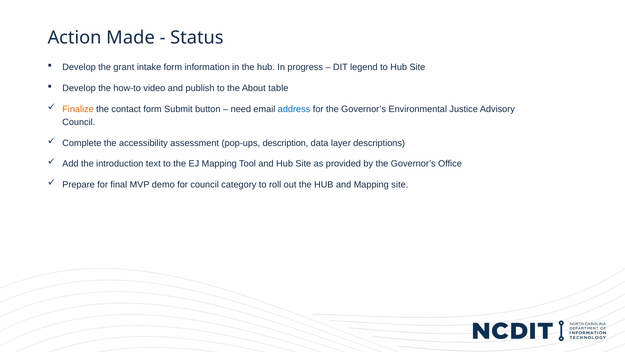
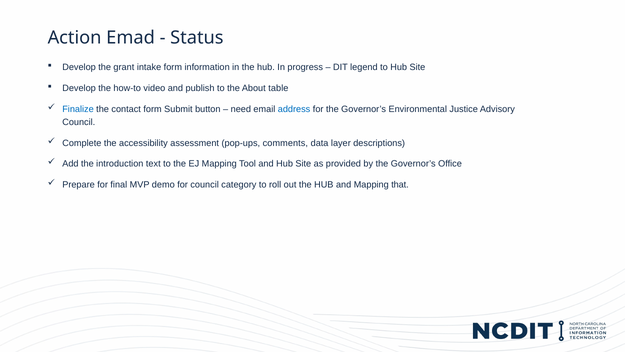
Made: Made -> Emad
Finalize colour: orange -> blue
description: description -> comments
Mapping site: site -> that
